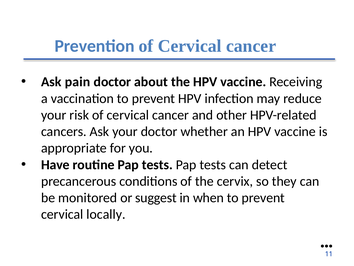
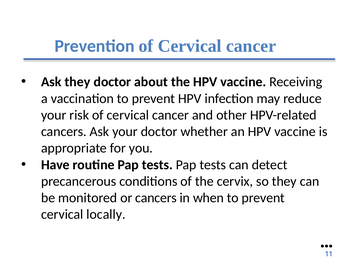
Ask pain: pain -> they
or suggest: suggest -> cancers
